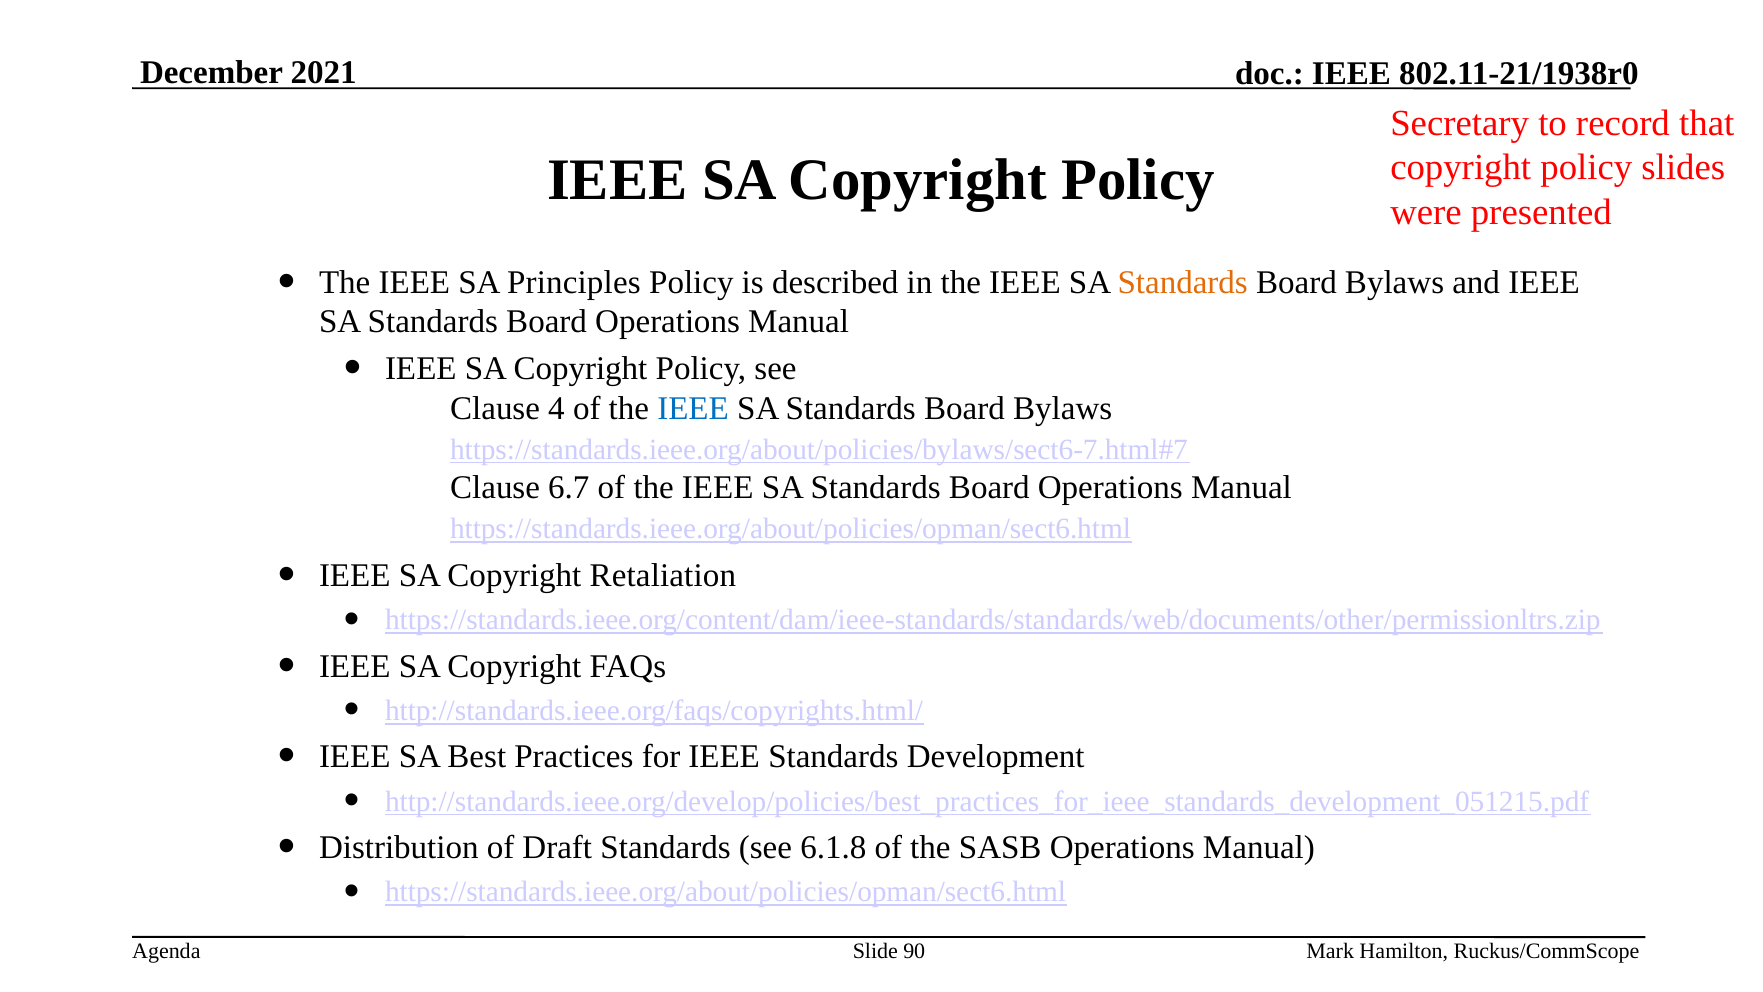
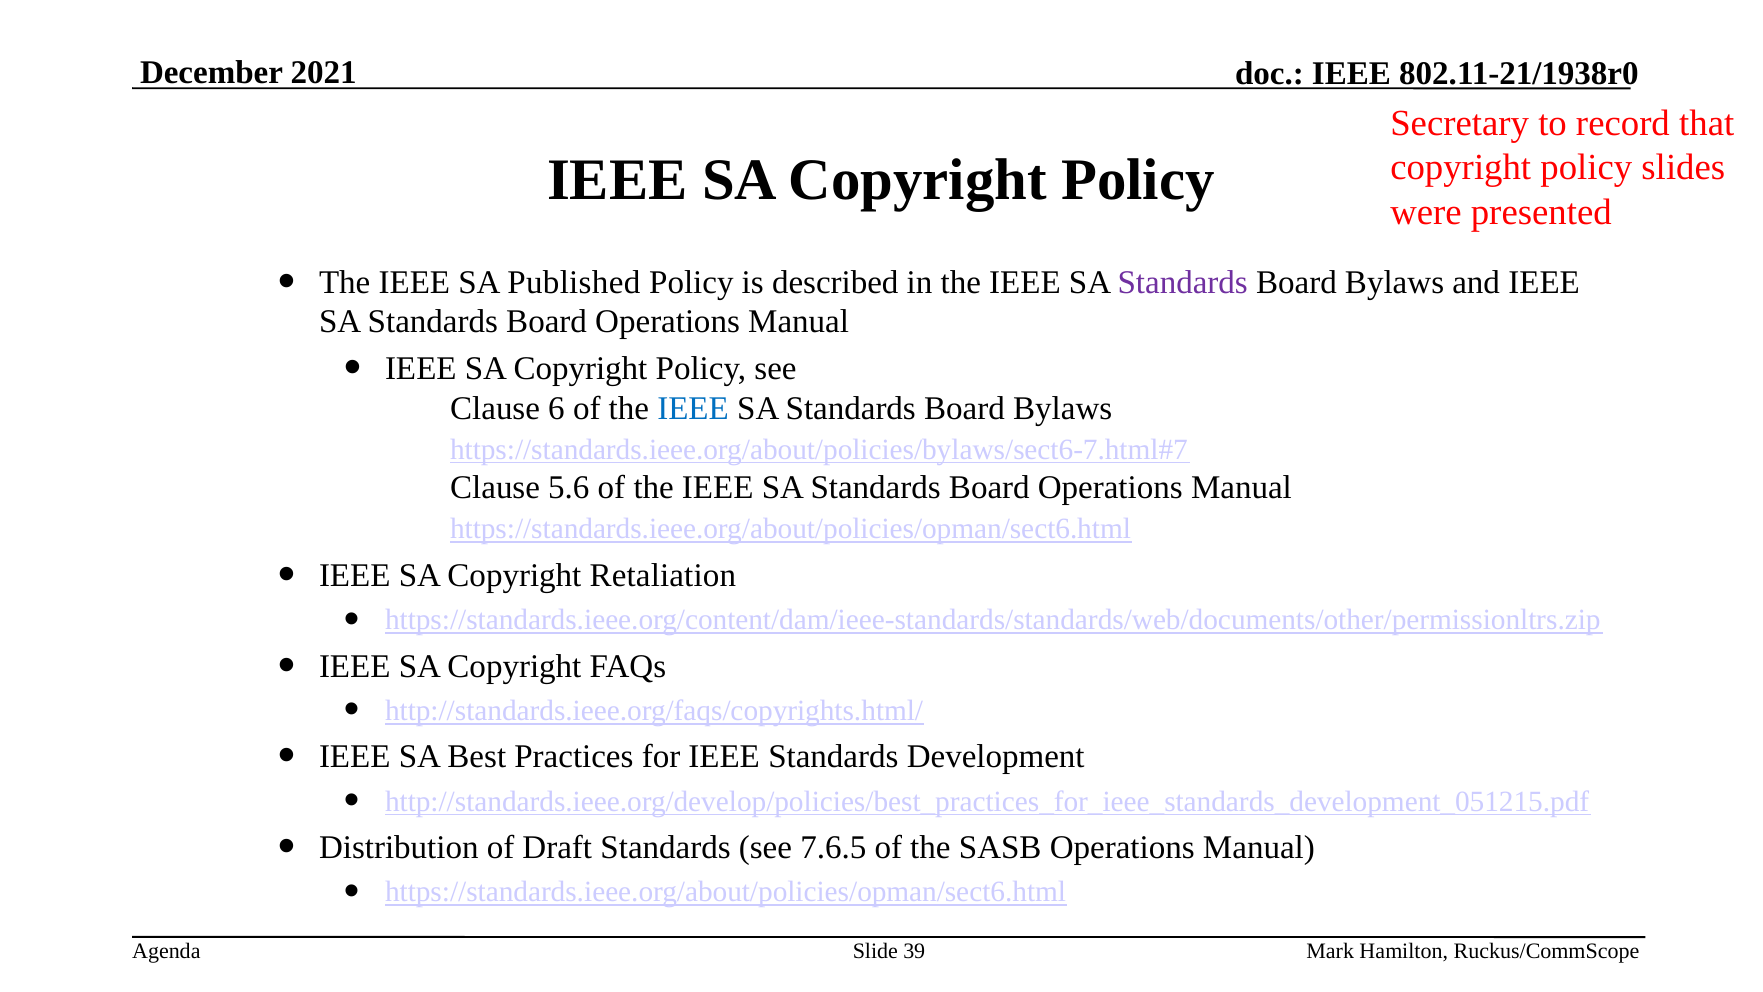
Principles: Principles -> Published
Standards at (1183, 282) colour: orange -> purple
4: 4 -> 6
6.7: 6.7 -> 5.6
6.1.8: 6.1.8 -> 7.6.5
90: 90 -> 39
